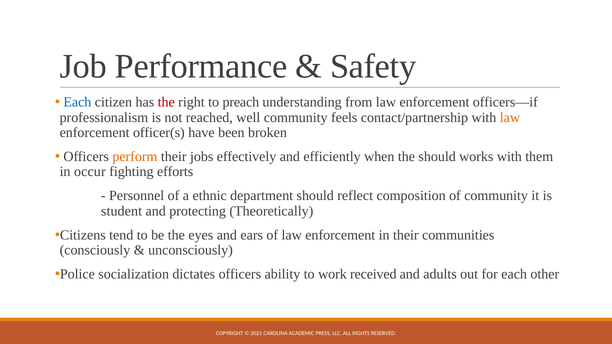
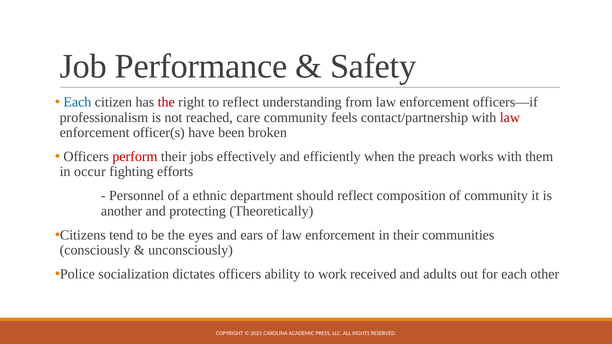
to preach: preach -> reflect
well: well -> care
law at (510, 118) colour: orange -> red
perform colour: orange -> red
the should: should -> preach
student: student -> another
